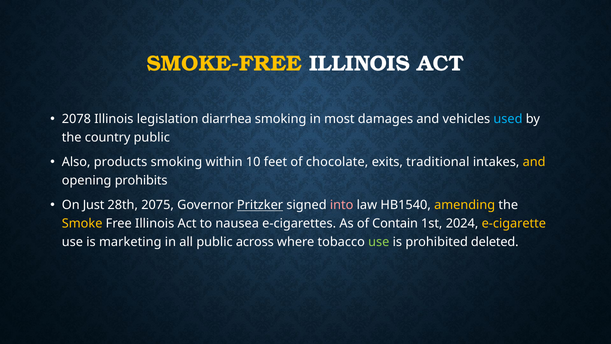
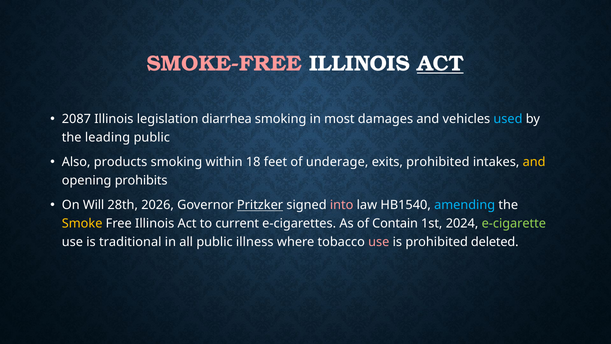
SMOKE-FREE colour: yellow -> pink
ACT at (440, 64) underline: none -> present
2078: 2078 -> 2087
country: country -> leading
10: 10 -> 18
chocolate: chocolate -> underage
exits traditional: traditional -> prohibited
Just: Just -> Will
2075: 2075 -> 2026
amending colour: yellow -> light blue
nausea: nausea -> current
e-cigarette colour: yellow -> light green
marketing: marketing -> traditional
across: across -> illness
use at (379, 242) colour: light green -> pink
